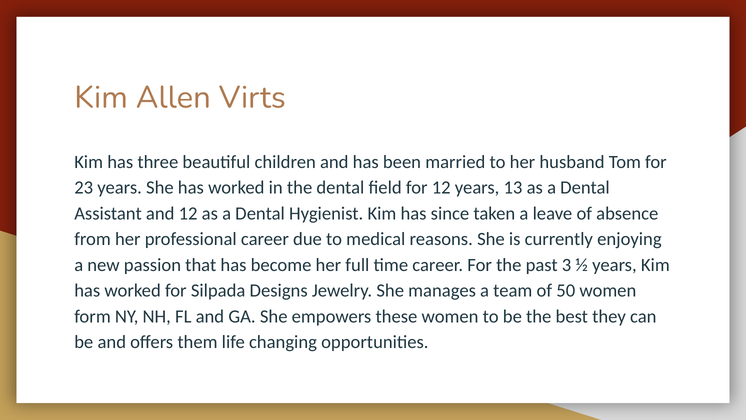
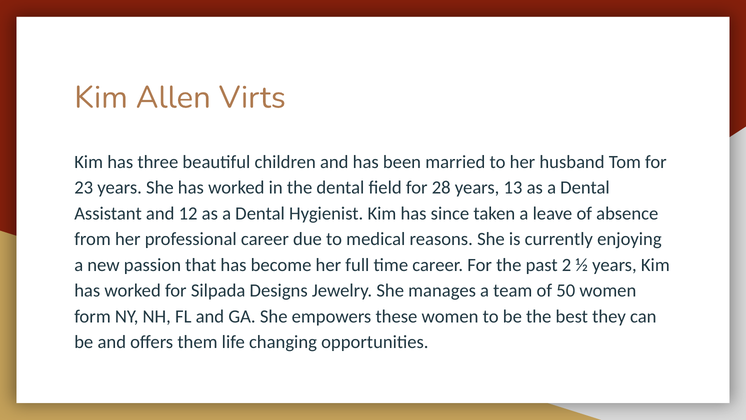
for 12: 12 -> 28
3: 3 -> 2
